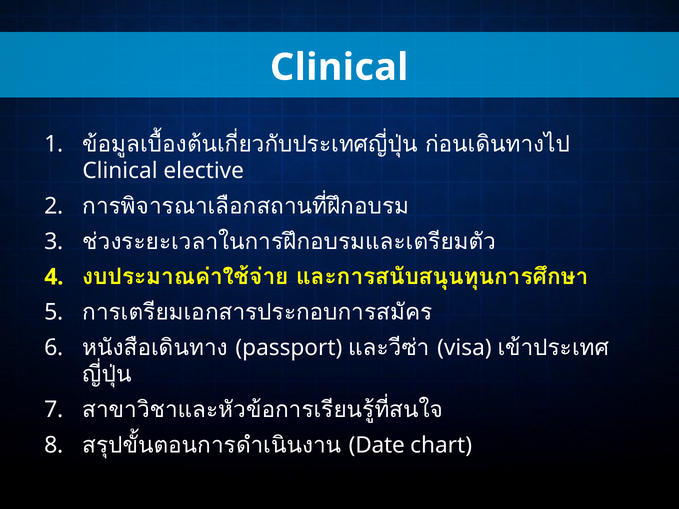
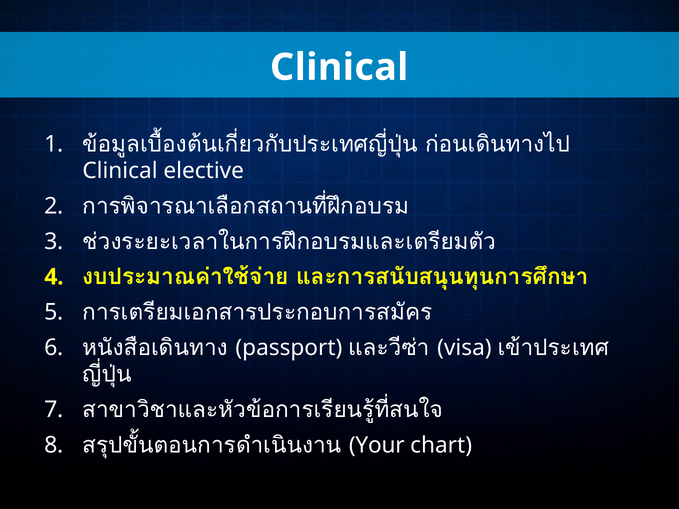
Date: Date -> Your
